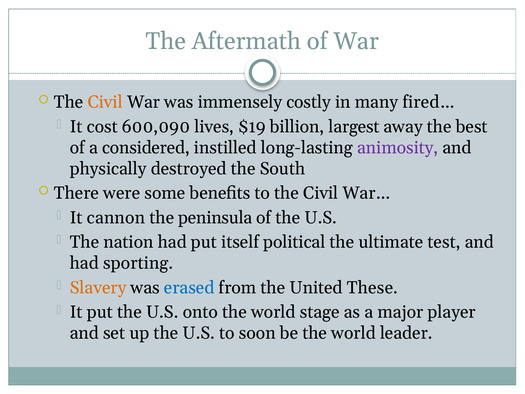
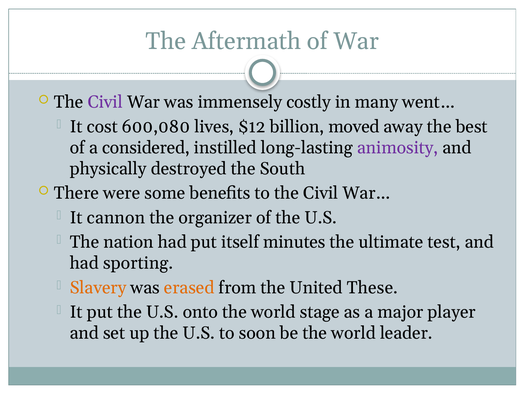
Civil at (105, 102) colour: orange -> purple
fired…: fired… -> went…
600,090: 600,090 -> 600,080
$19: $19 -> $12
largest: largest -> moved
peninsula: peninsula -> organizer
political: political -> minutes
erased colour: blue -> orange
